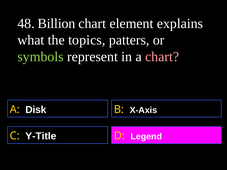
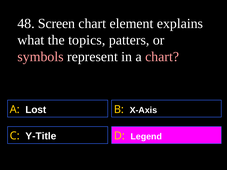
Billion: Billion -> Screen
symbols colour: light green -> pink
Disk: Disk -> Lost
